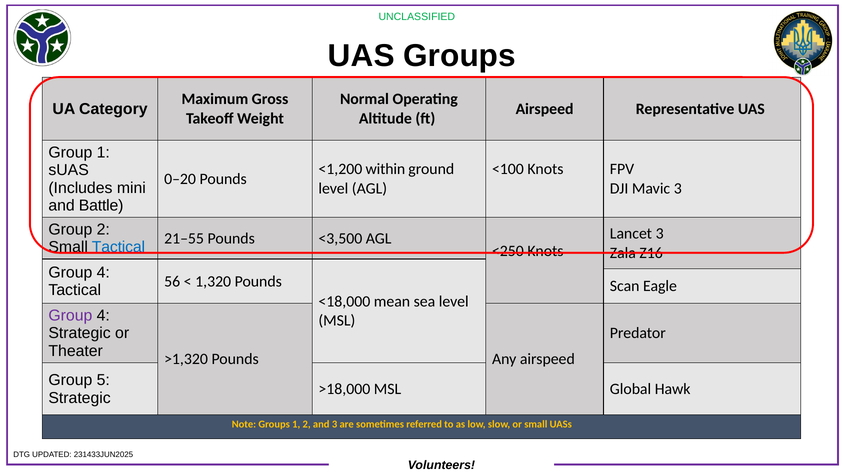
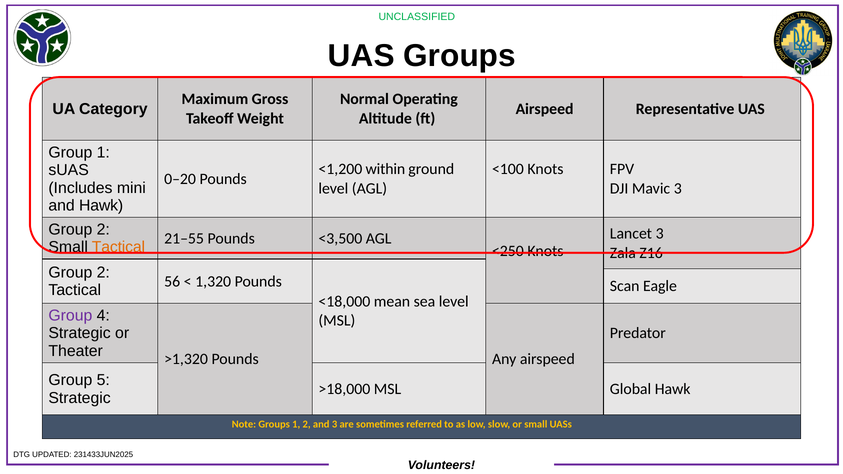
and Battle: Battle -> Hawk
Tactical at (118, 247) colour: blue -> orange
4 at (103, 273): 4 -> 2
